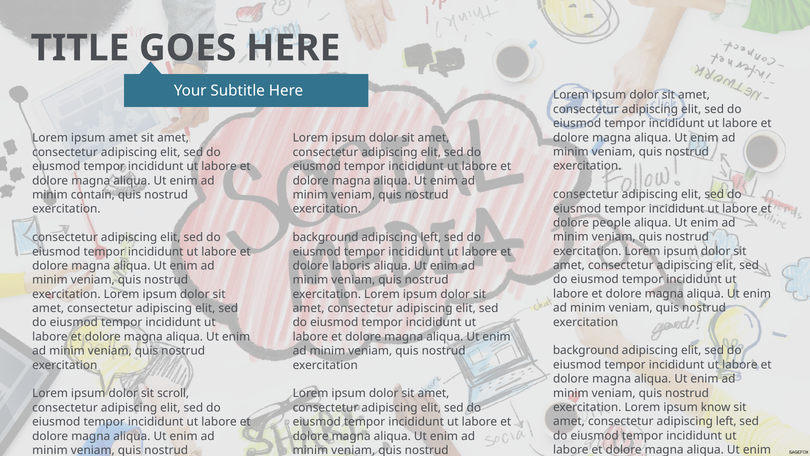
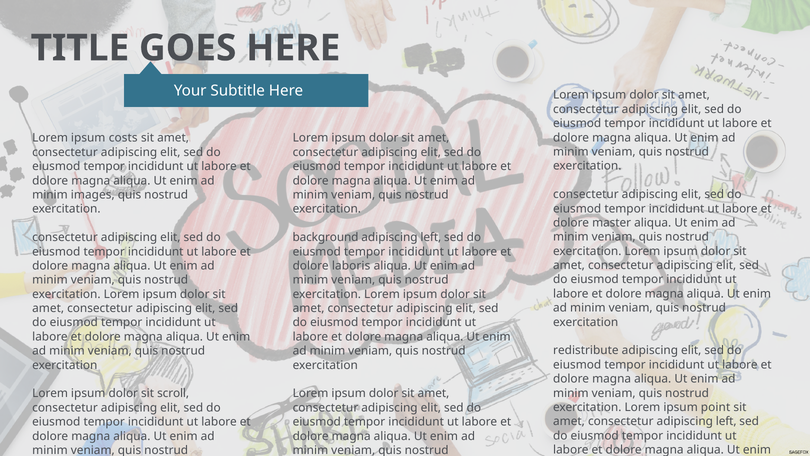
ipsum amet: amet -> costs
contain: contain -> images
people: people -> master
background at (586, 350): background -> redistribute
know: know -> point
